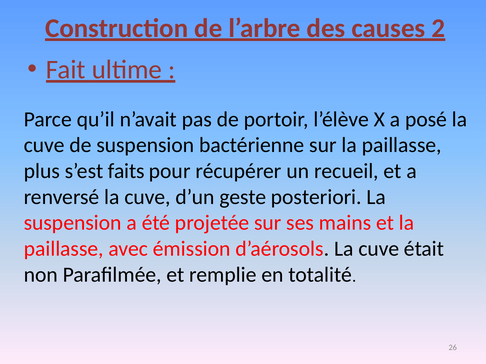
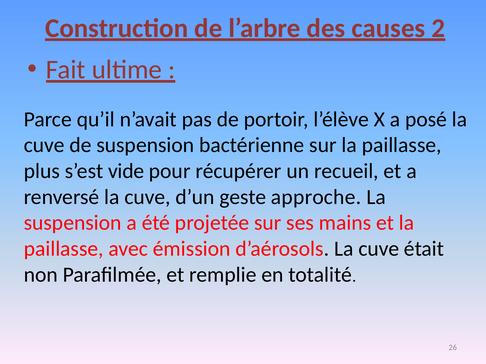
faits: faits -> vide
posteriori: posteriori -> approche
